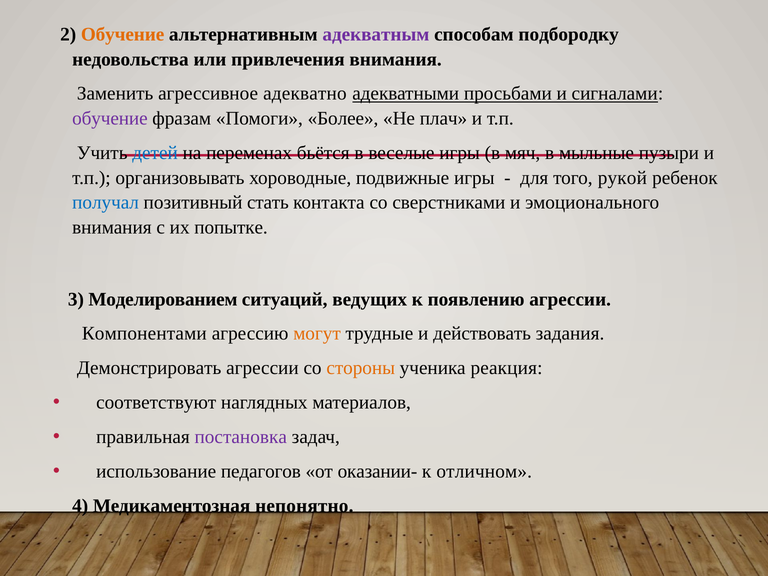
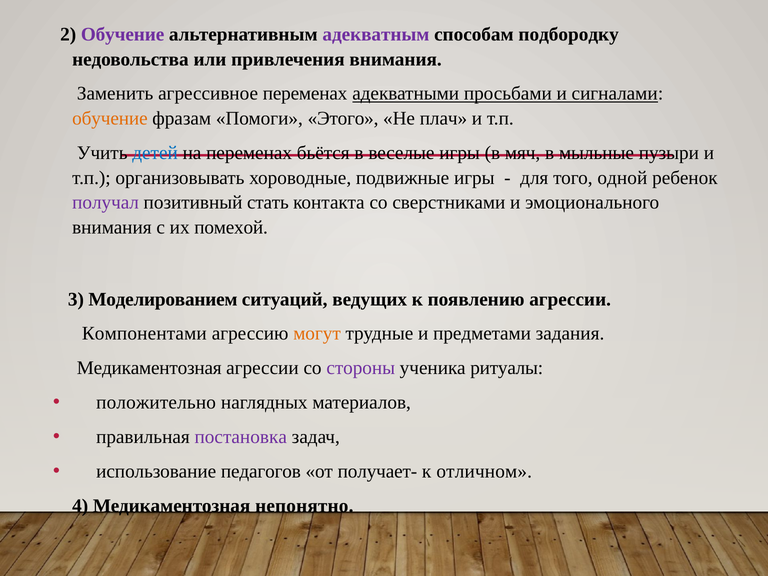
Обучение at (123, 34) colour: orange -> purple
агрессивное адекватно: адекватно -> переменах
обучение at (110, 119) colour: purple -> orange
Более: Более -> Этого
рукой: рукой -> одной
получал colour: blue -> purple
попытке: попытке -> помехой
действовать: действовать -> предметами
Демонстрировать at (149, 368): Демонстрировать -> Медикаментозная
стороны colour: orange -> purple
реакция: реакция -> ритуалы
соответствуют: соответствуют -> положительно
оказании-: оказании- -> получает-
